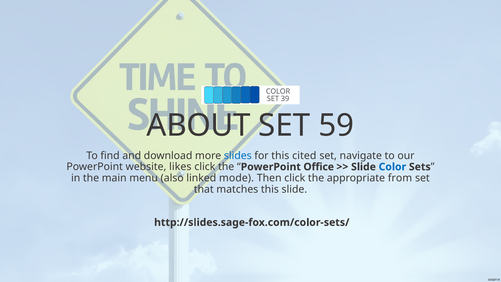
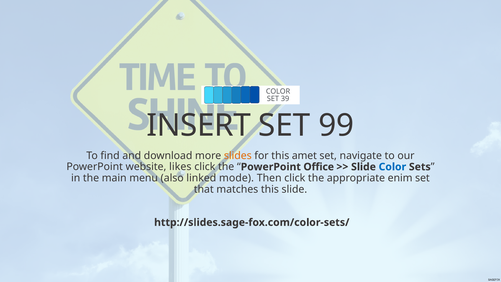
ABOUT: ABOUT -> INSERT
59: 59 -> 99
slides colour: blue -> orange
cited: cited -> amet
from: from -> enim
